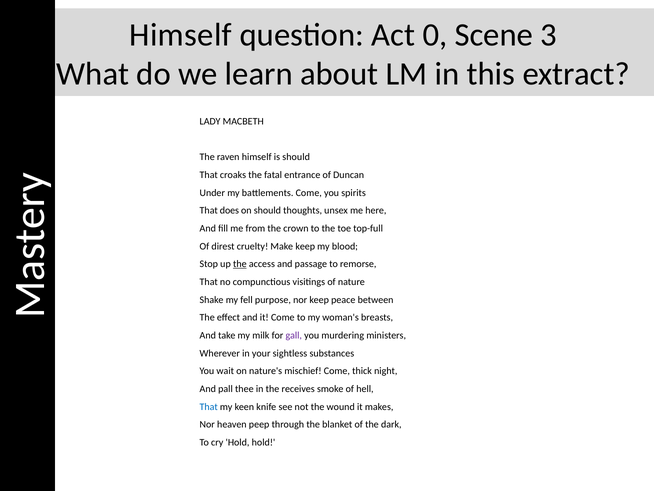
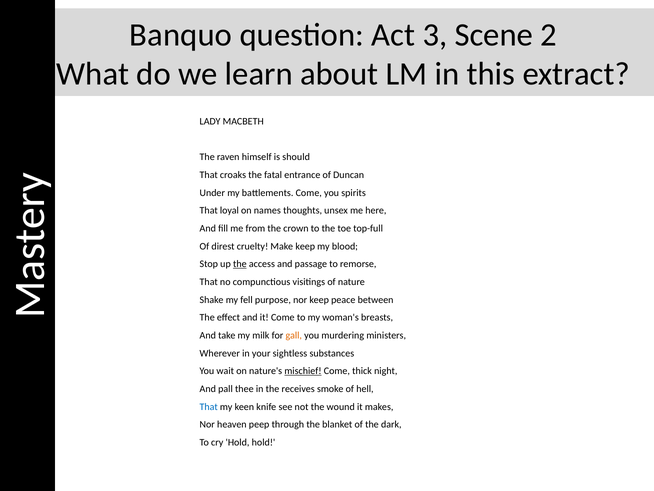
Himself at (181, 35): Himself -> Banquo
0: 0 -> 3
3: 3 -> 2
does: does -> loyal
on should: should -> names
gall colour: purple -> orange
mischief underline: none -> present
